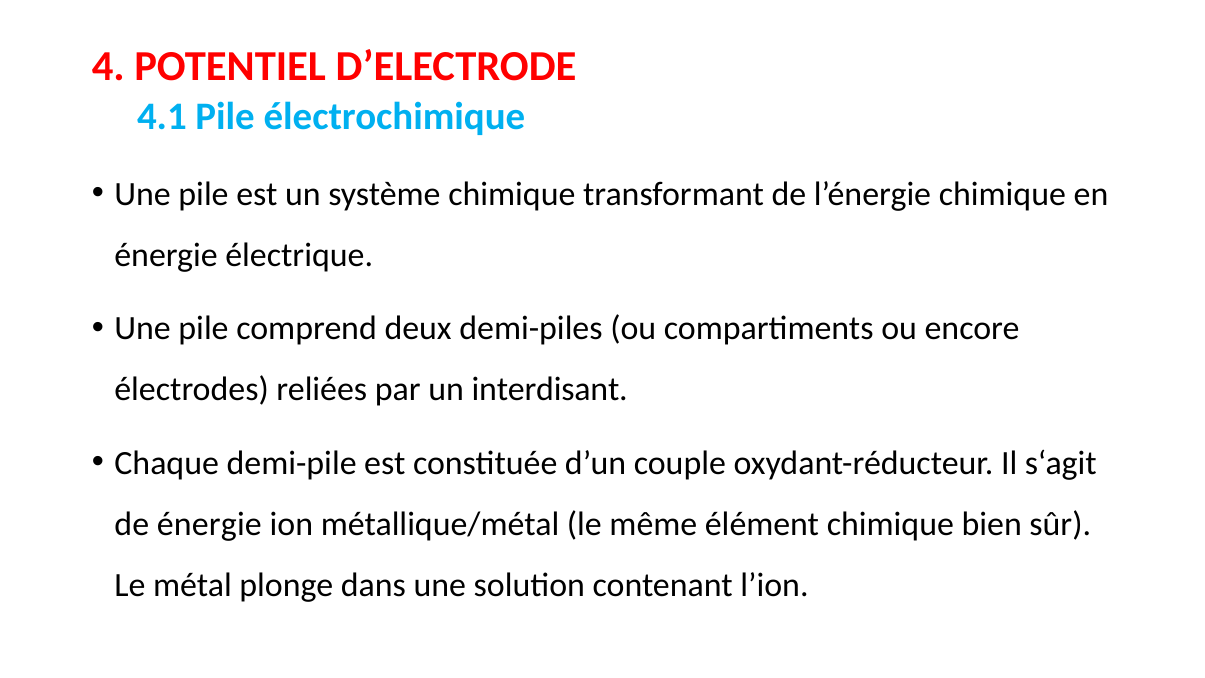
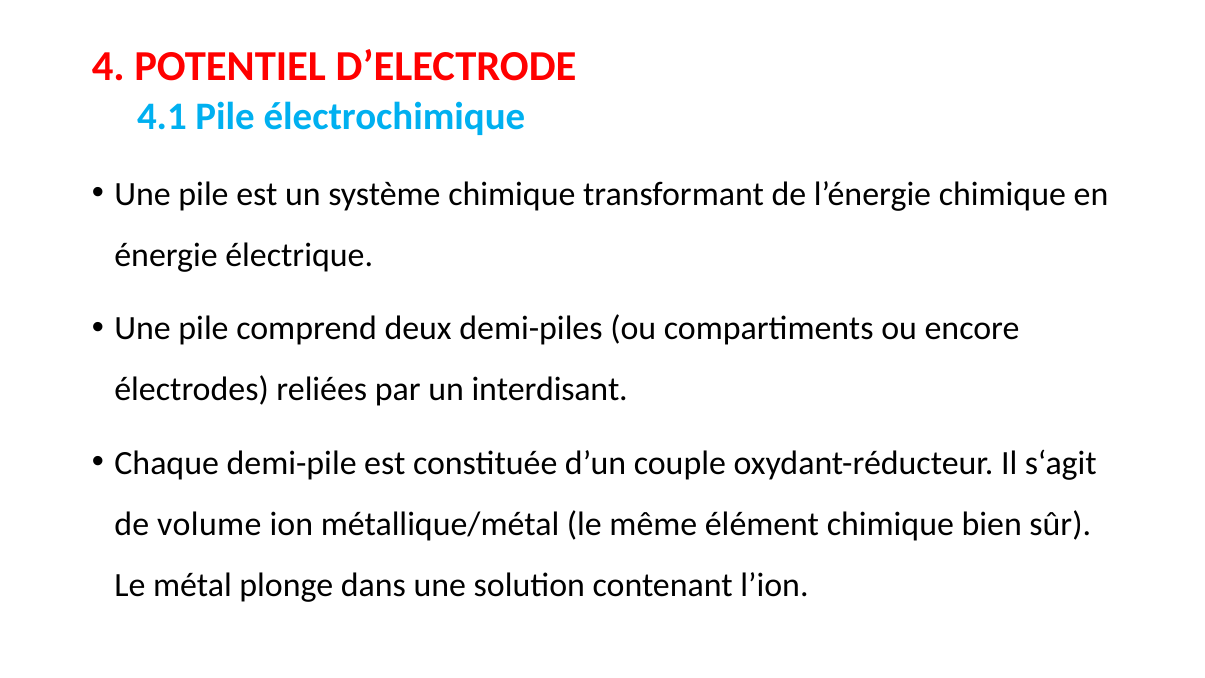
de énergie: énergie -> volume
